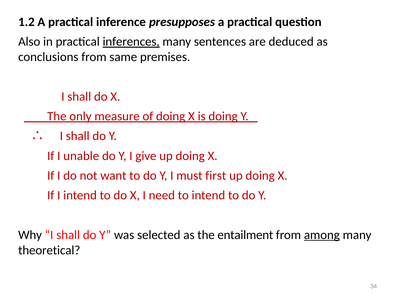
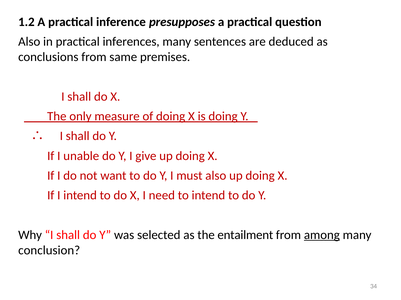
inferences underline: present -> none
must first: first -> also
theoretical: theoretical -> conclusion
